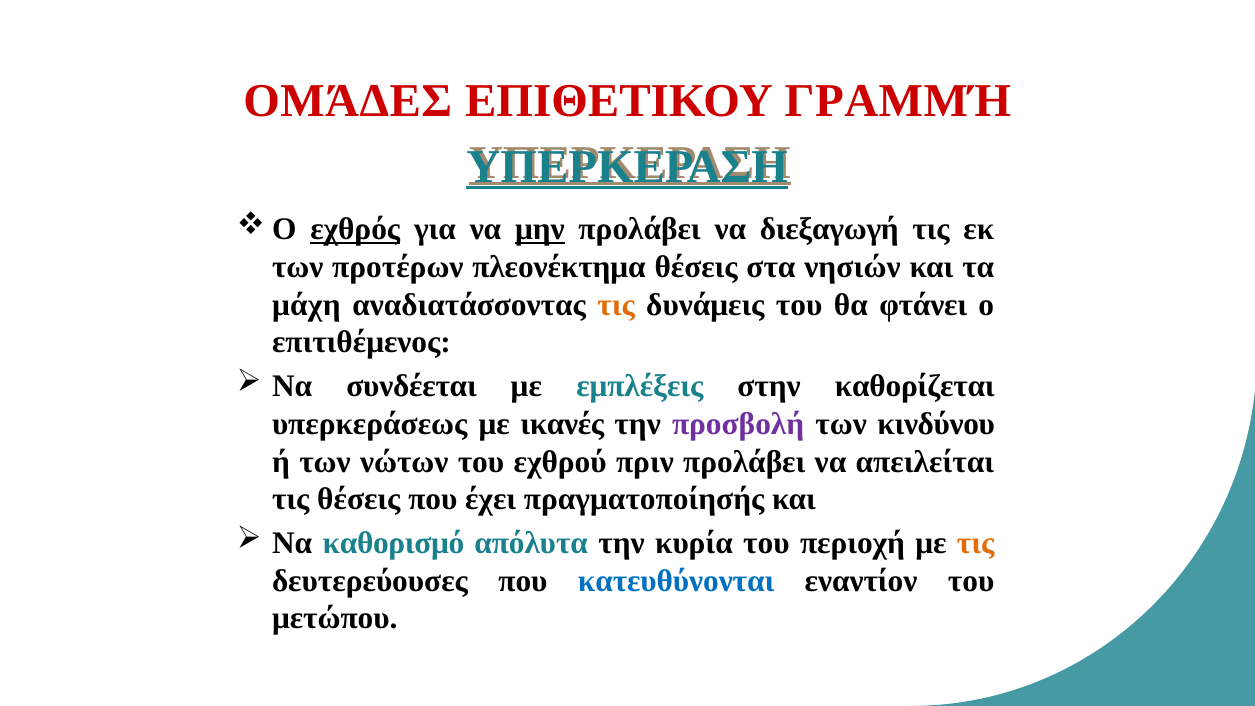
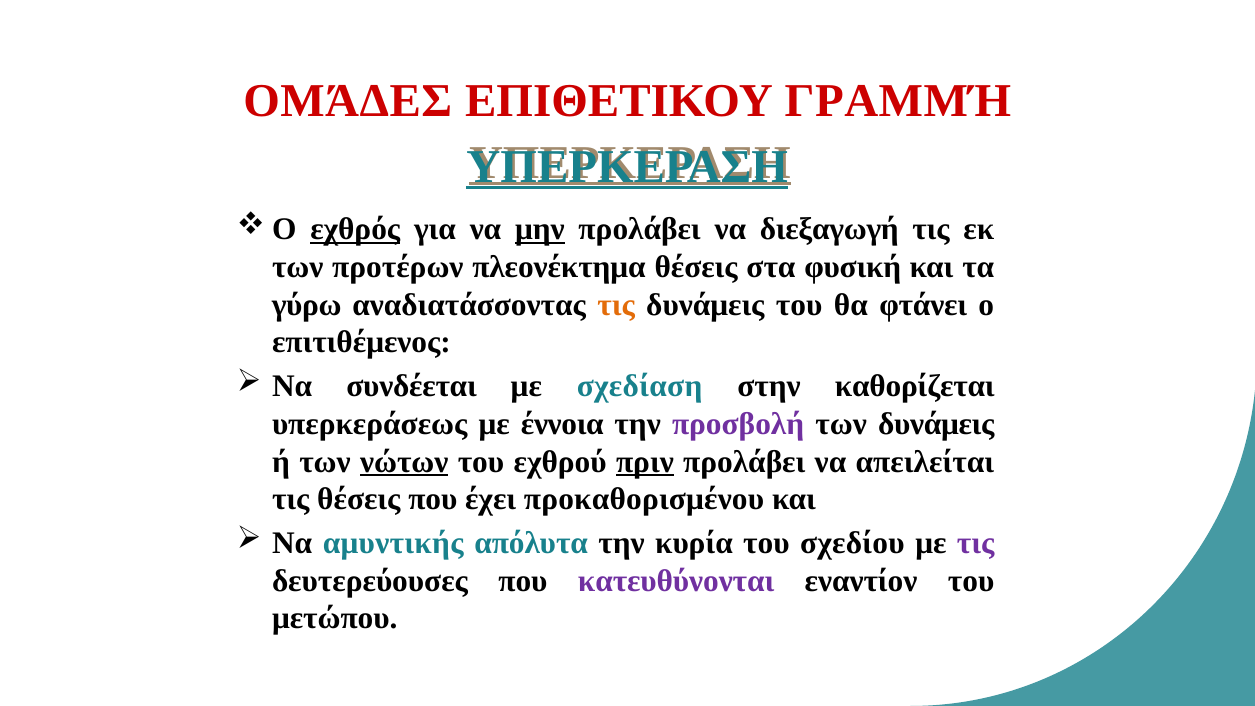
νησιών: νησιών -> φυσική
μάχη: μάχη -> γύρω
εμπλέξεις: εμπλέξεις -> σχεδίαση
ικανές: ικανές -> έννοια
των κινδύνου: κινδύνου -> δυνάμεις
νώτων underline: none -> present
πριν underline: none -> present
πραγματοποίησής: πραγματοποίησής -> προκαθορισμένου
καθορισμό: καθορισμό -> αμυντικής
περιοχή: περιοχή -> σχεδίου
τις at (976, 543) colour: orange -> purple
κατευθύνονται colour: blue -> purple
